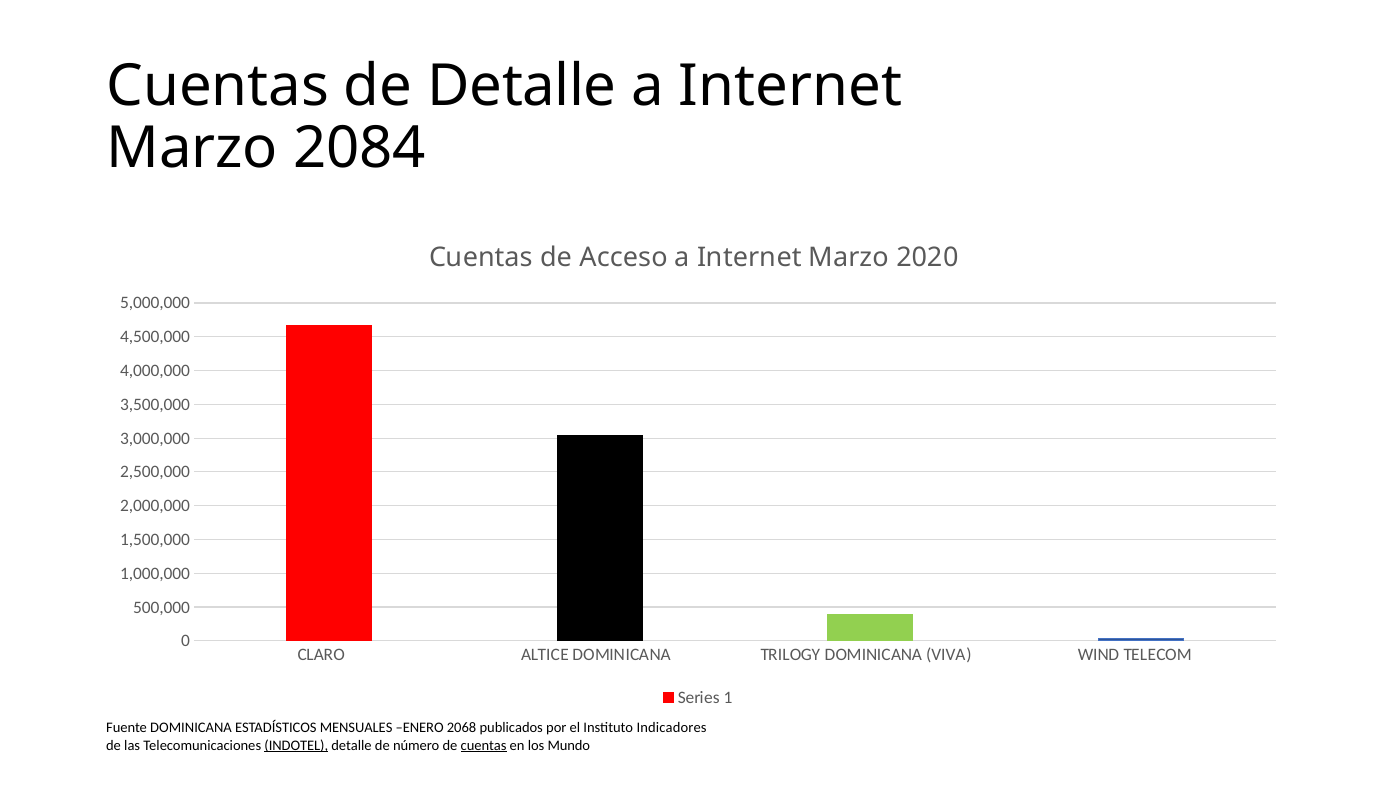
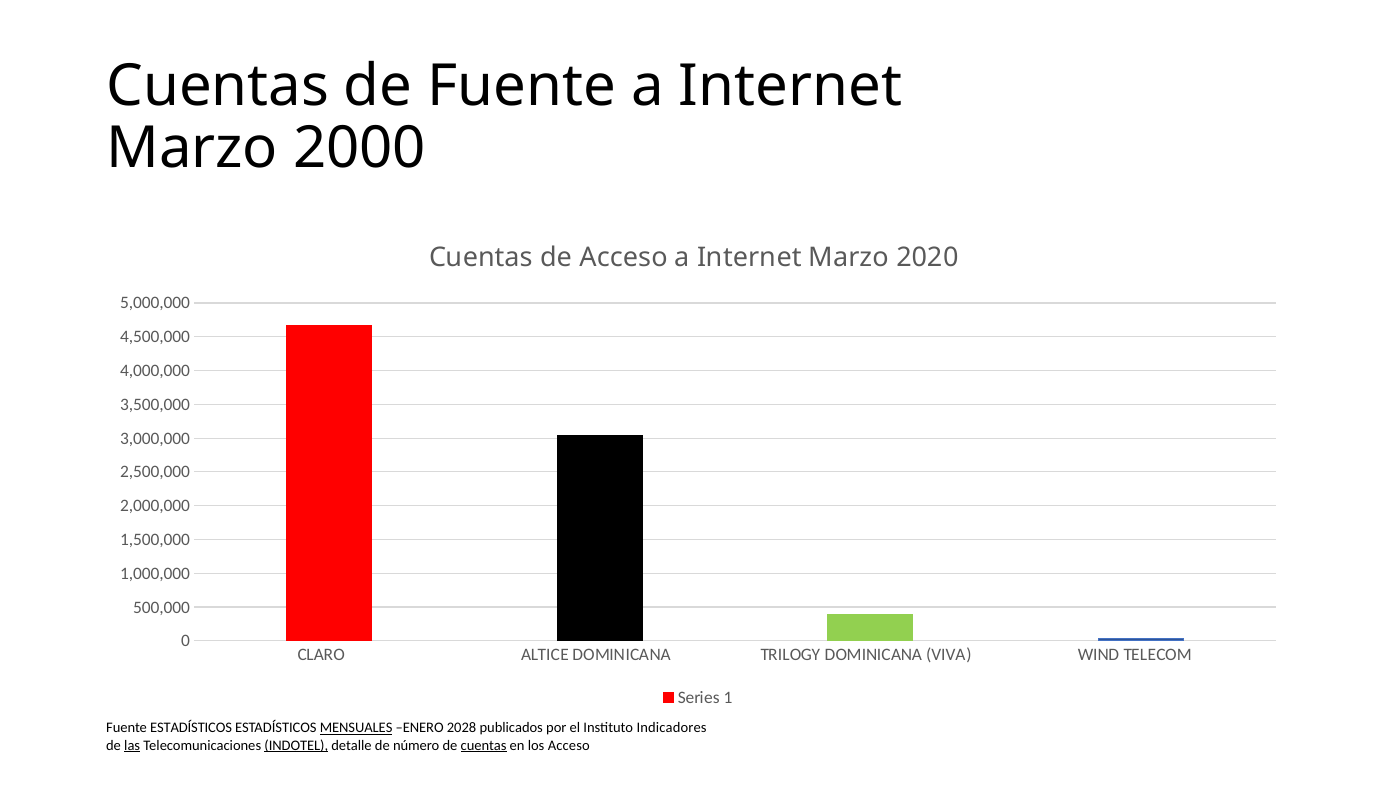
de Detalle: Detalle -> Fuente
2084: 2084 -> 2000
Fuente DOMINICANA: DOMINICANA -> ESTADÍSTICOS
MENSUALES underline: none -> present
2068: 2068 -> 2028
las underline: none -> present
los Mundo: Mundo -> Acceso
